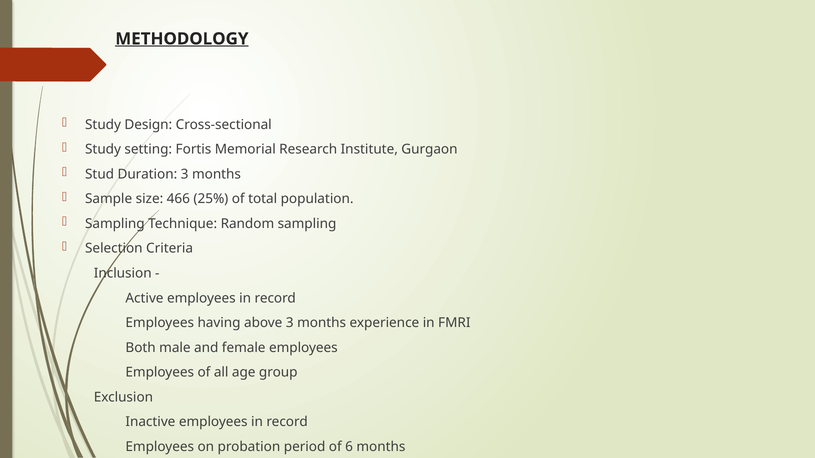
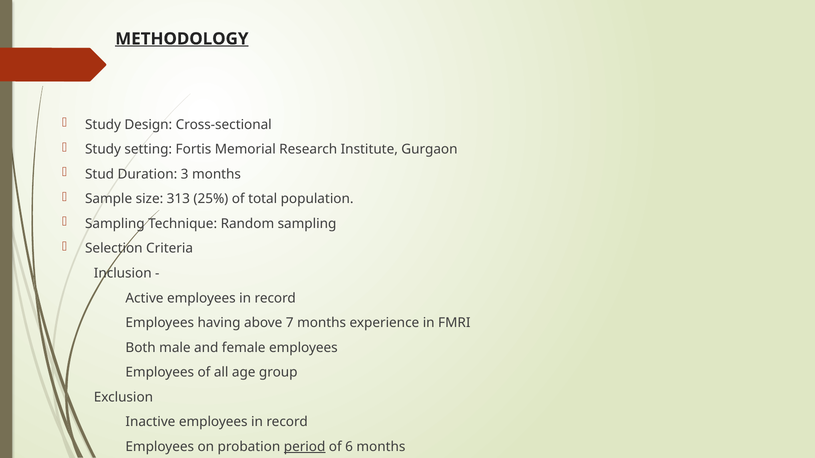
466: 466 -> 313
above 3: 3 -> 7
period underline: none -> present
